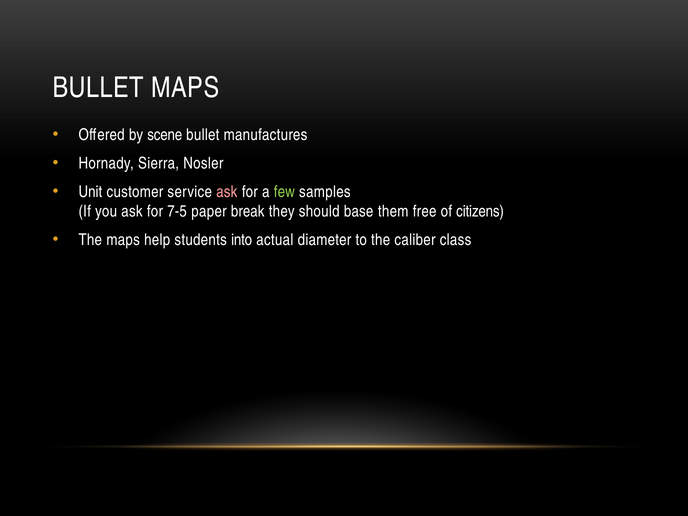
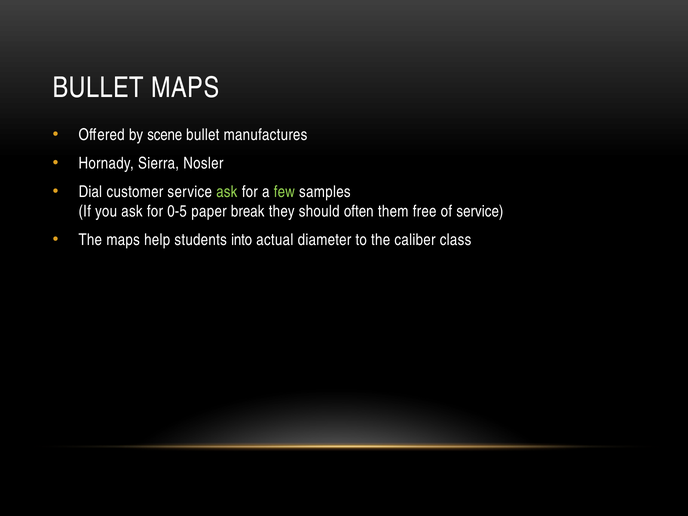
Unit: Unit -> Dial
ask at (227, 192) colour: pink -> light green
7-5: 7-5 -> 0-5
base: base -> often
of citizens: citizens -> service
